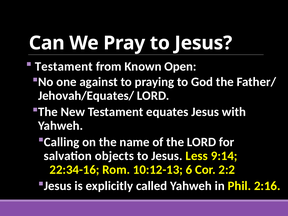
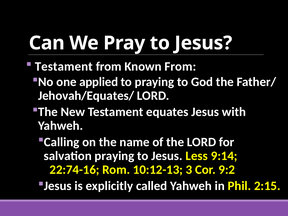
Known Open: Open -> From
against: against -> applied
salvation objects: objects -> praying
22:34-16: 22:34-16 -> 22:74-16
6: 6 -> 3
2:2: 2:2 -> 9:2
2:16: 2:16 -> 2:15
